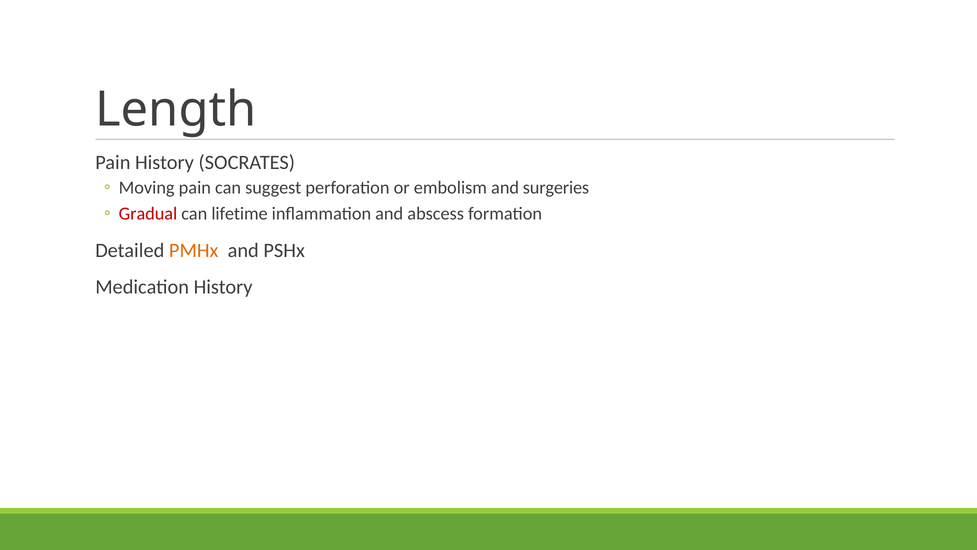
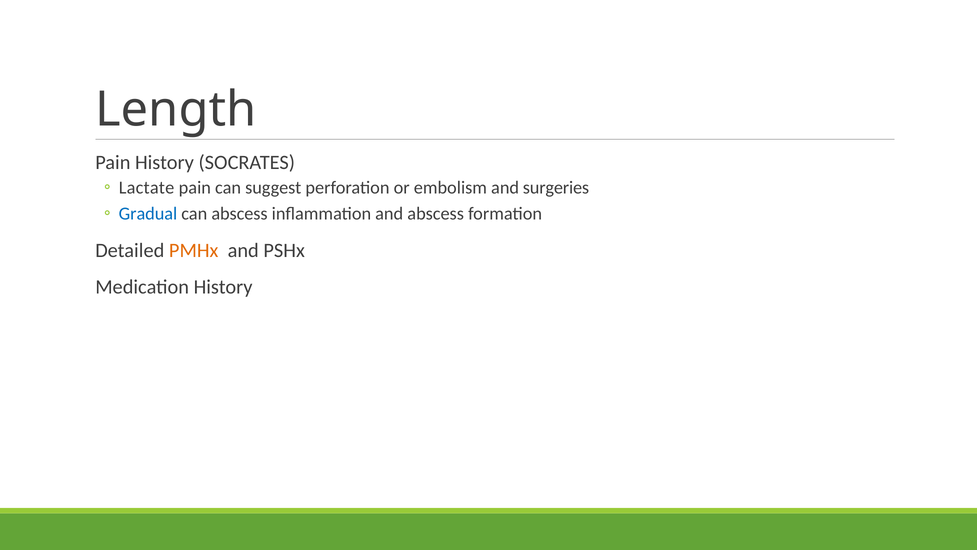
Moving: Moving -> Lactate
Gradual colour: red -> blue
can lifetime: lifetime -> abscess
